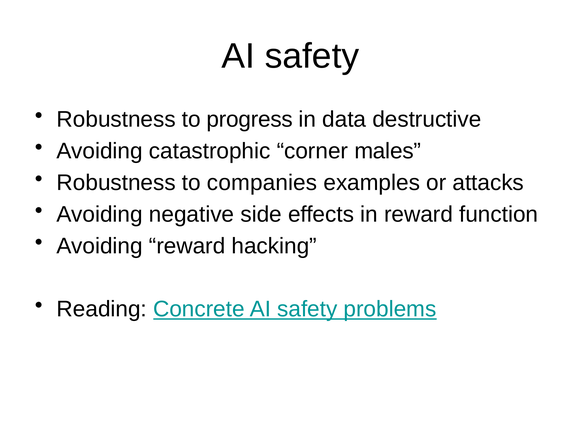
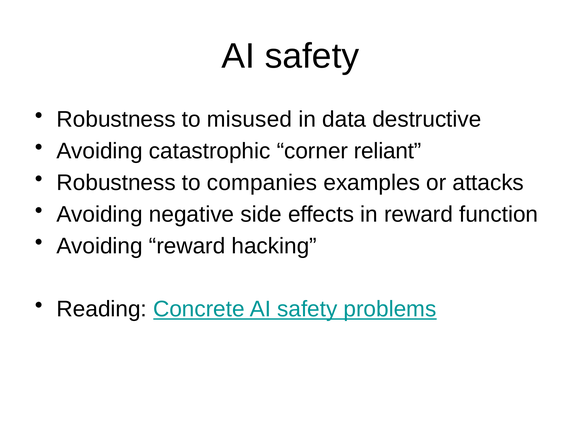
progress: progress -> misused
males: males -> reliant
